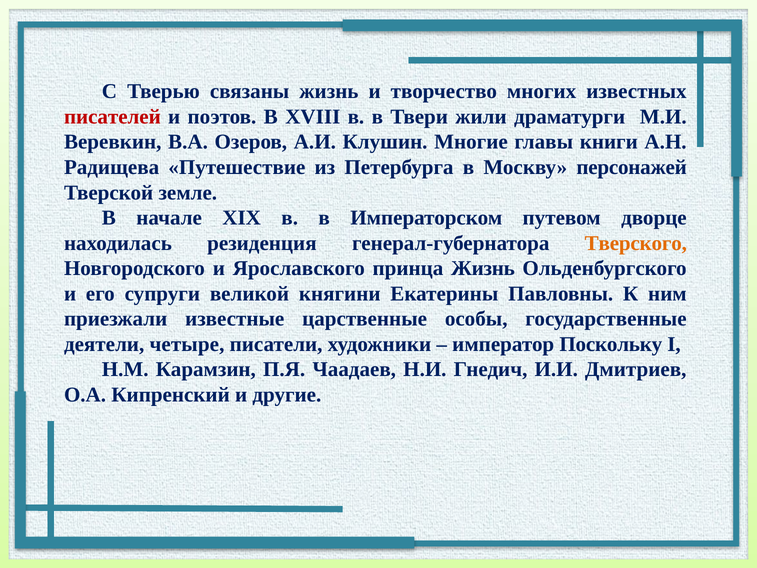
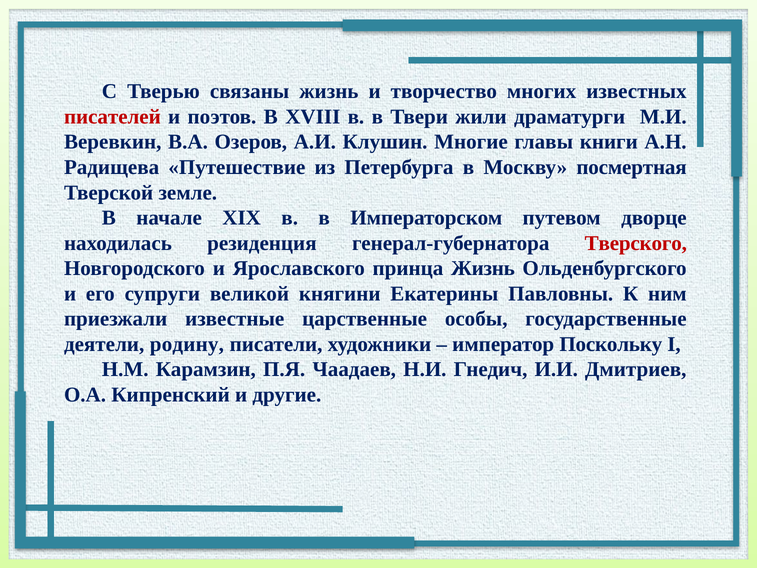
персонажей: персонажей -> посмертная
Тверского colour: orange -> red
четыре: четыре -> родину
